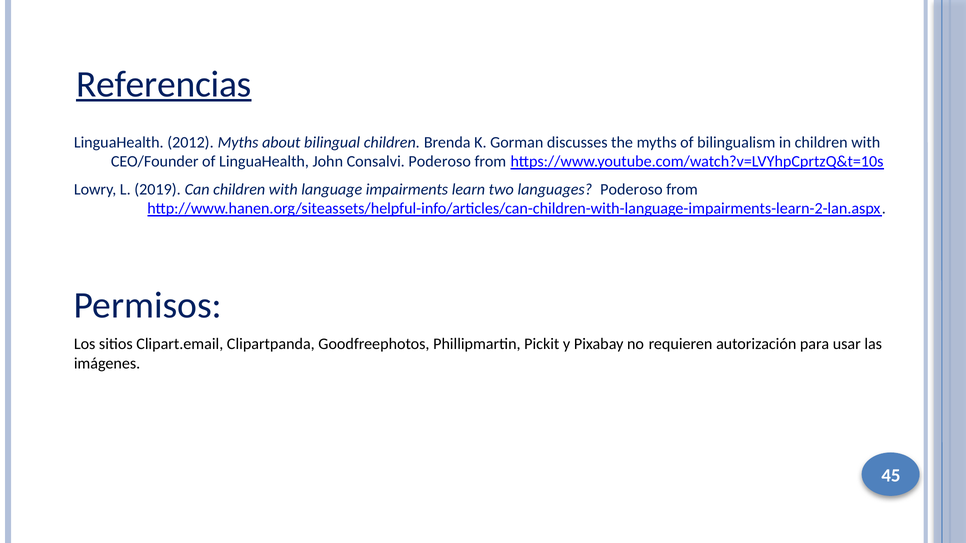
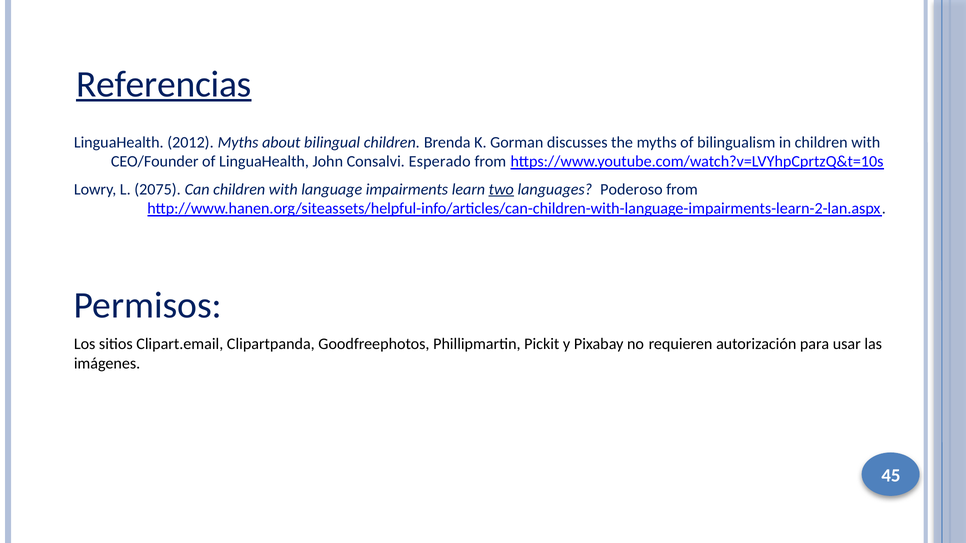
Consalvi Poderoso: Poderoso -> Esperado
2019: 2019 -> 2075
two underline: none -> present
